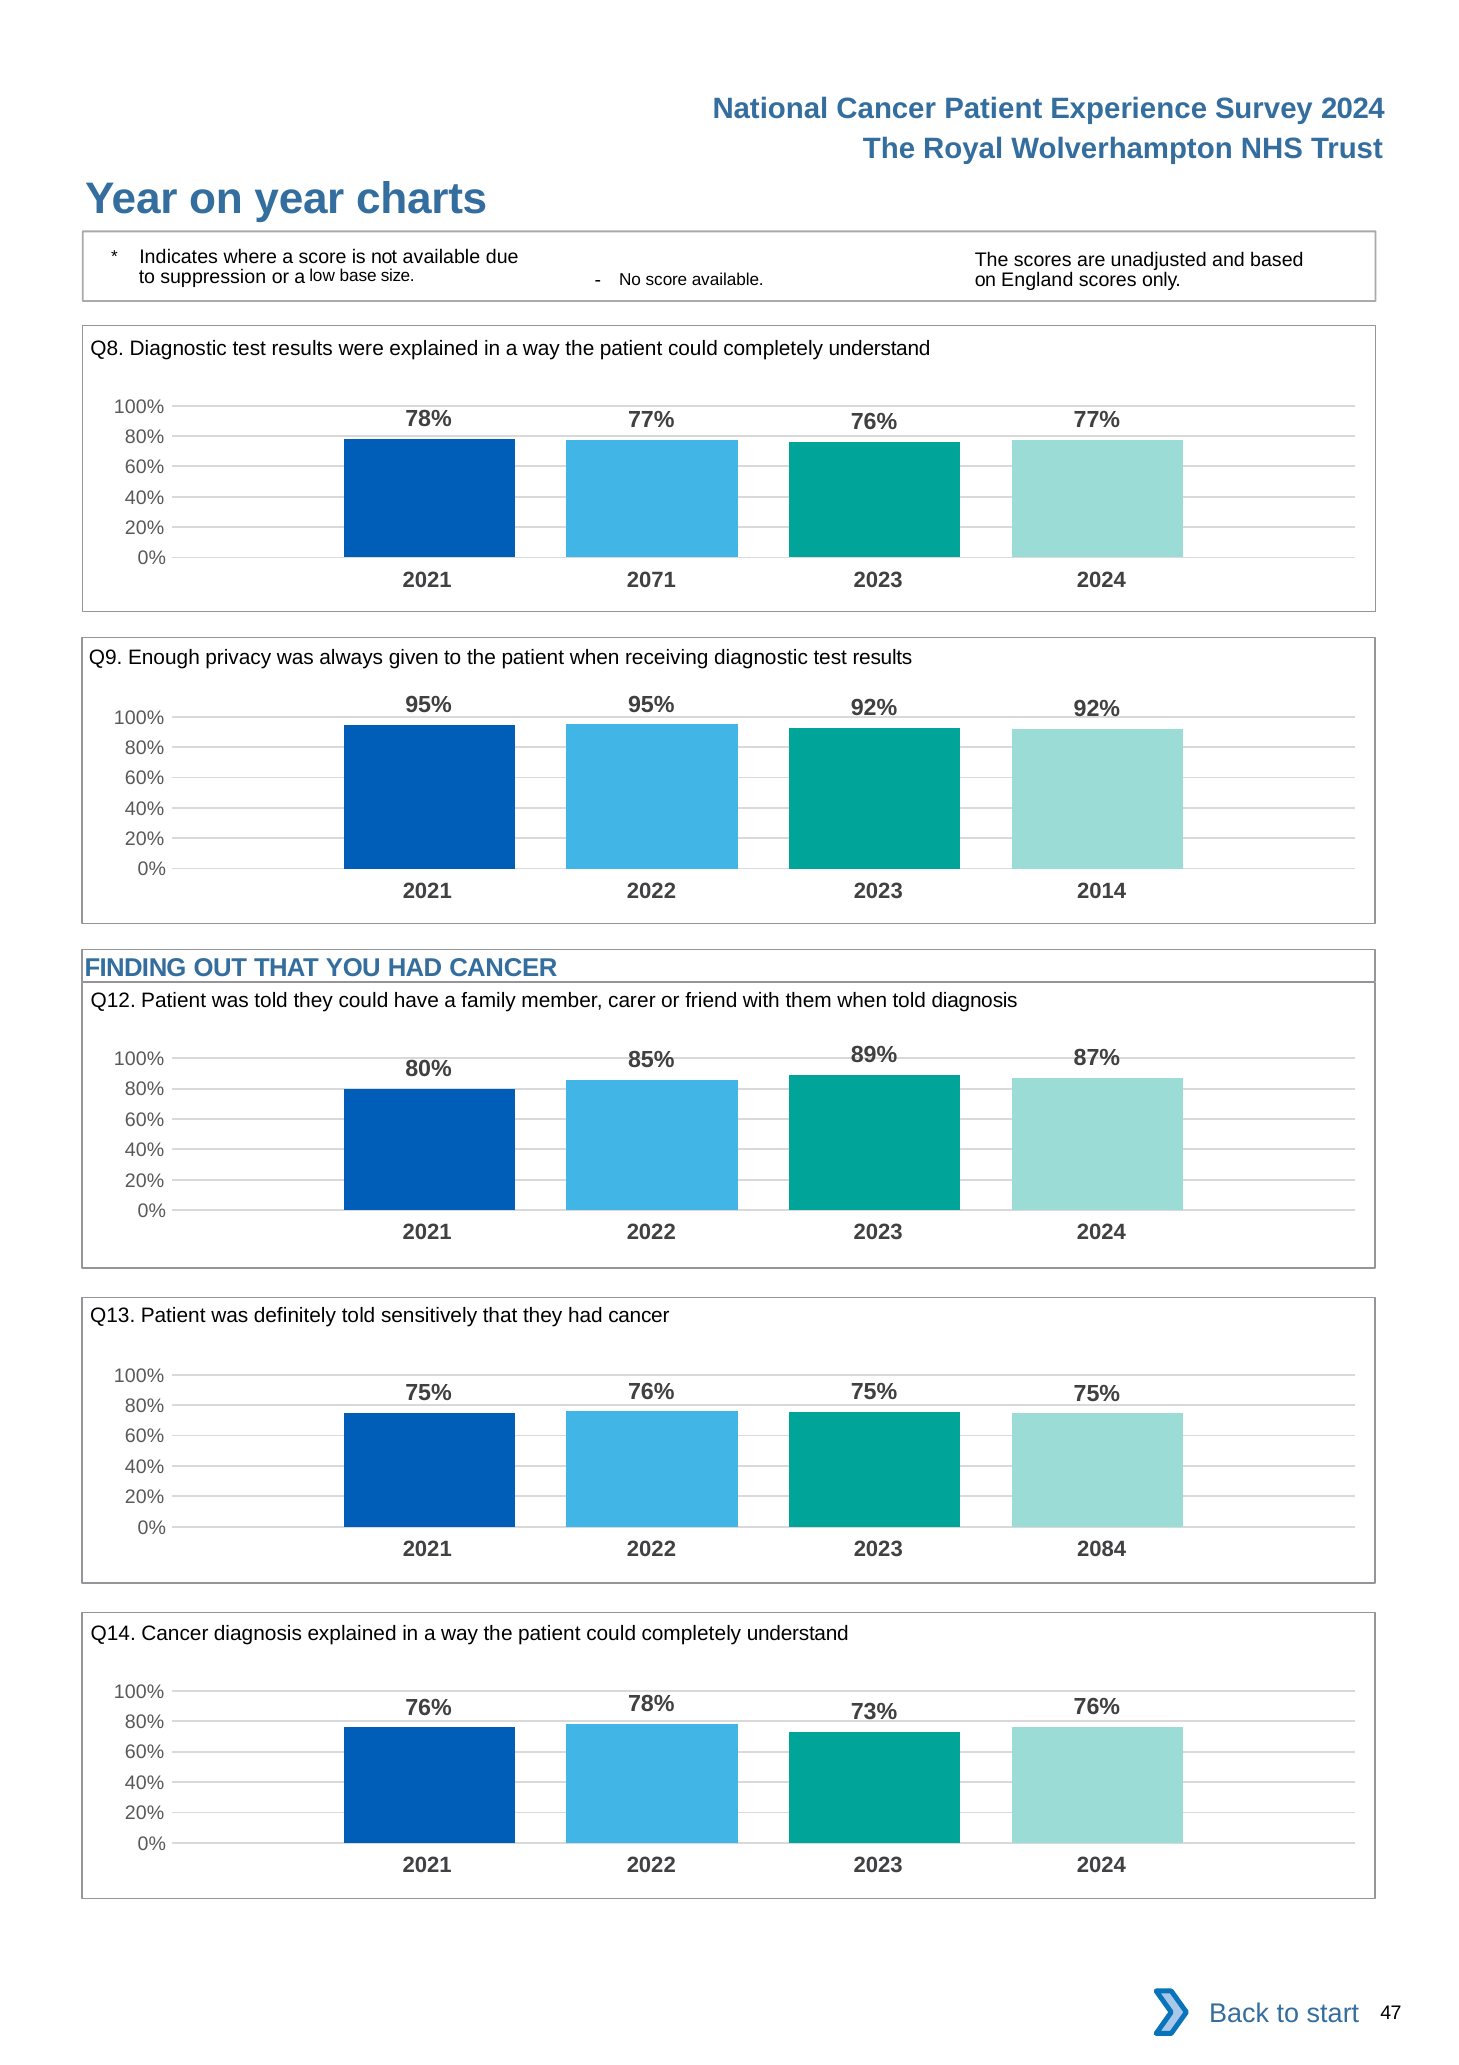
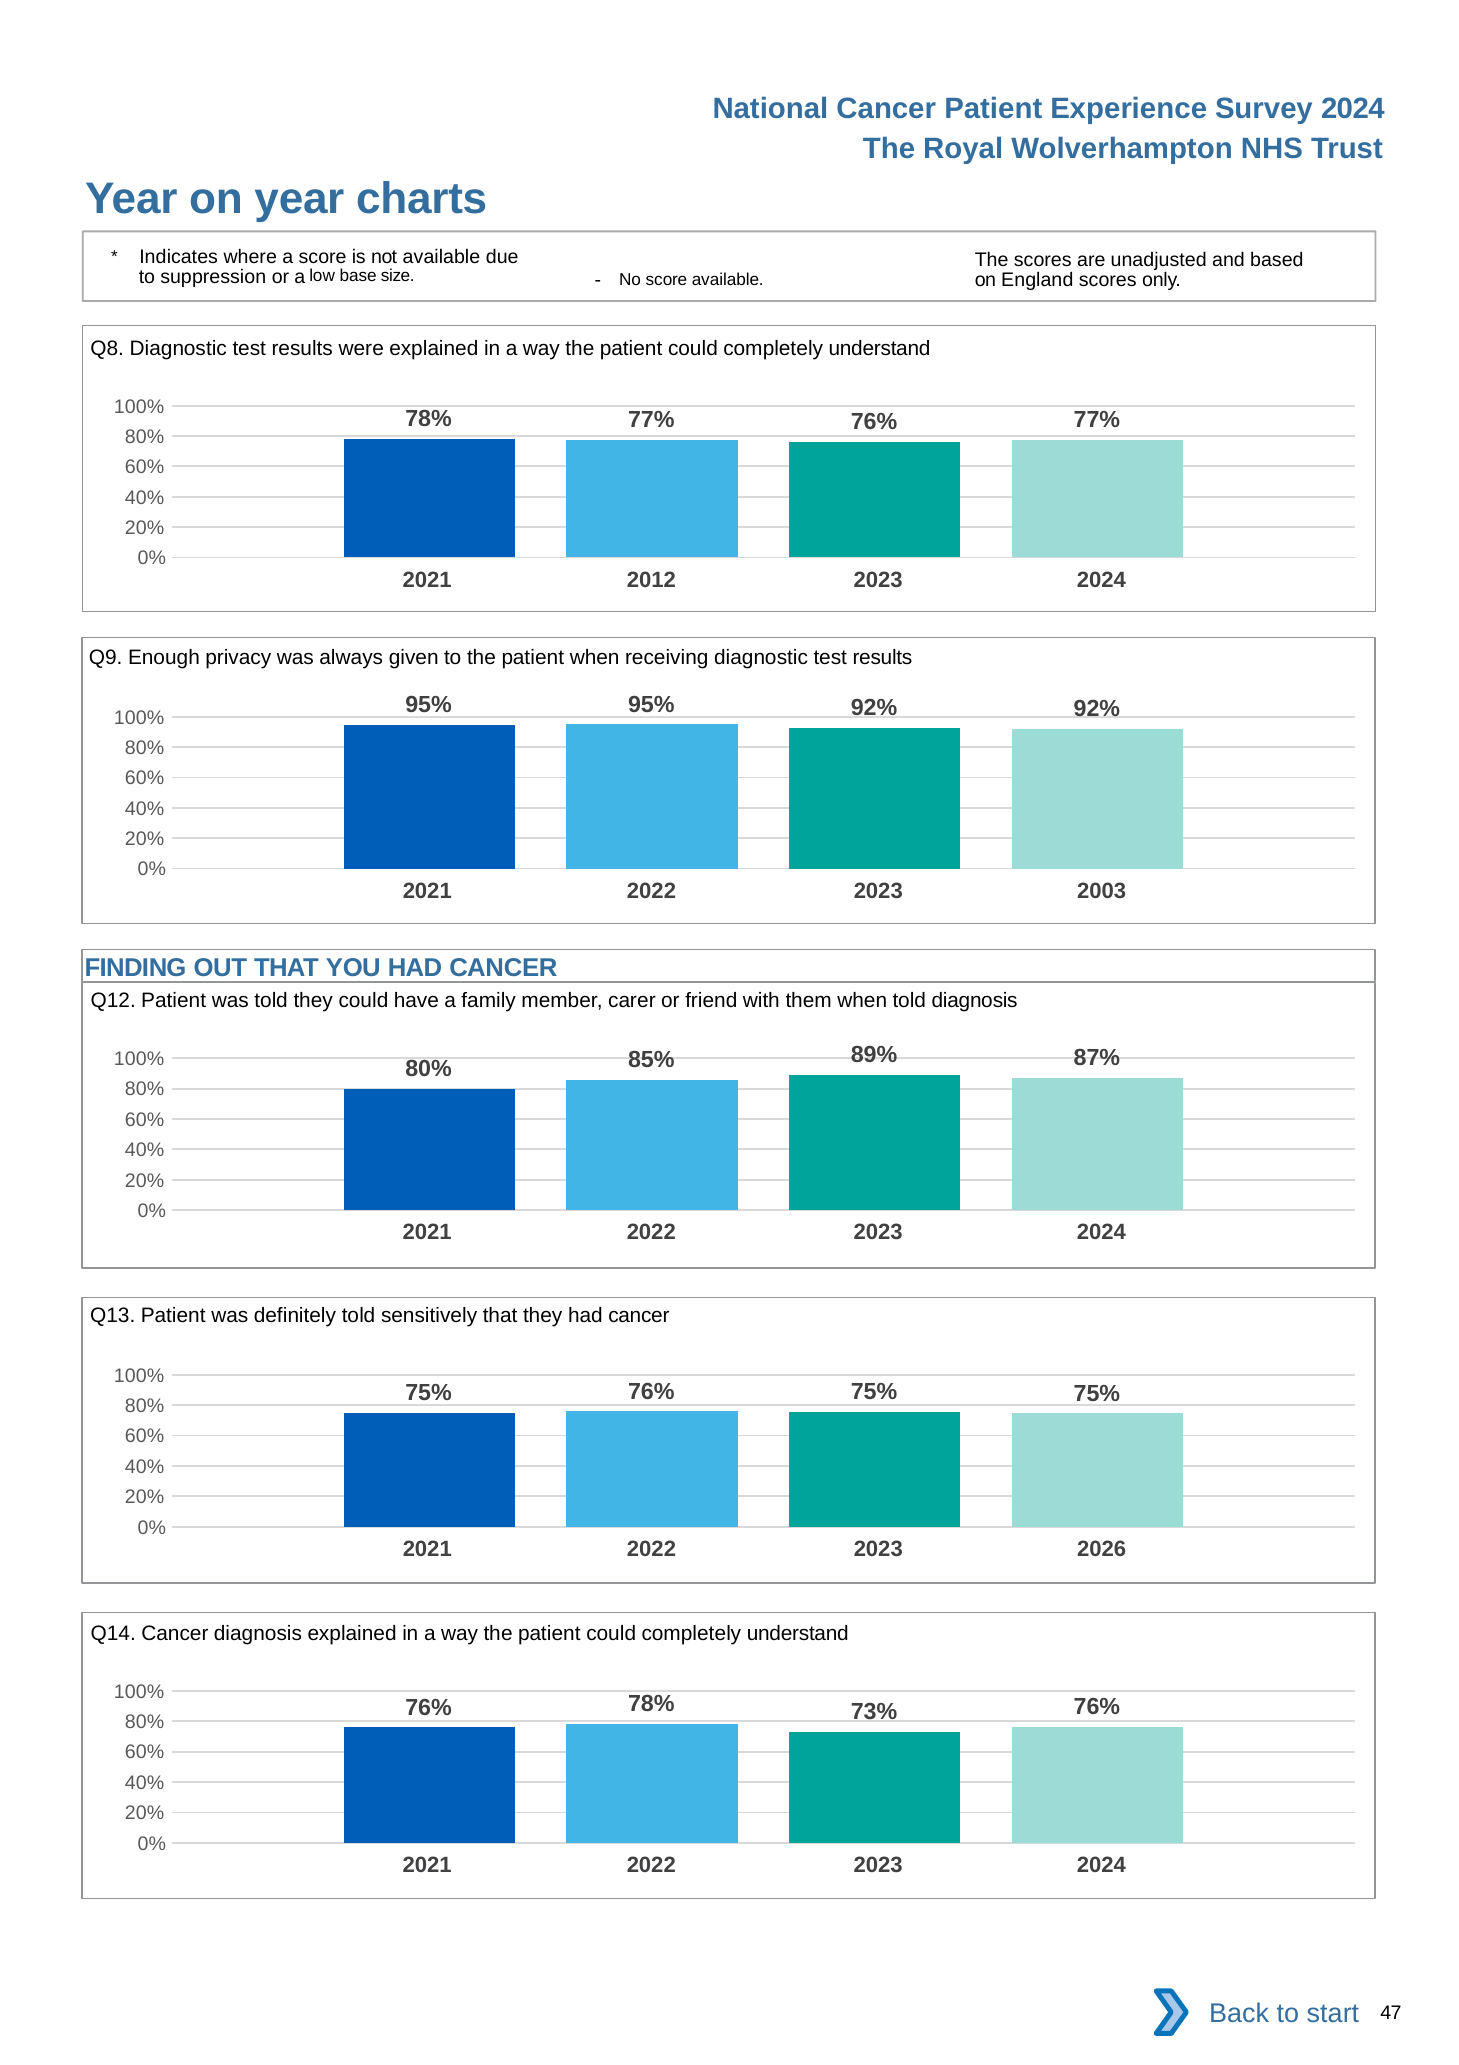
2071: 2071 -> 2012
2014: 2014 -> 2003
2084: 2084 -> 2026
